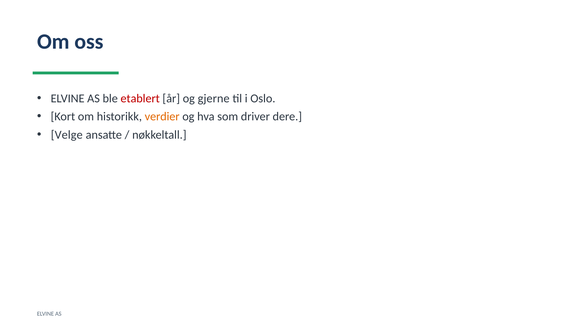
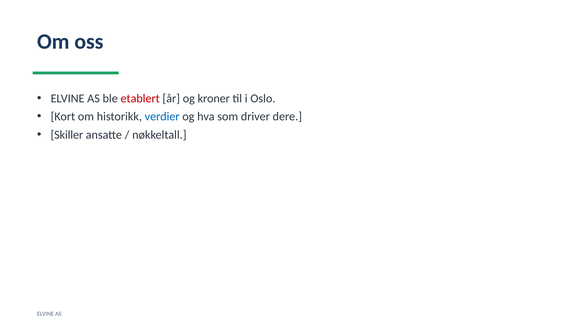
gjerne: gjerne -> kroner
verdier colour: orange -> blue
Velge: Velge -> Skiller
